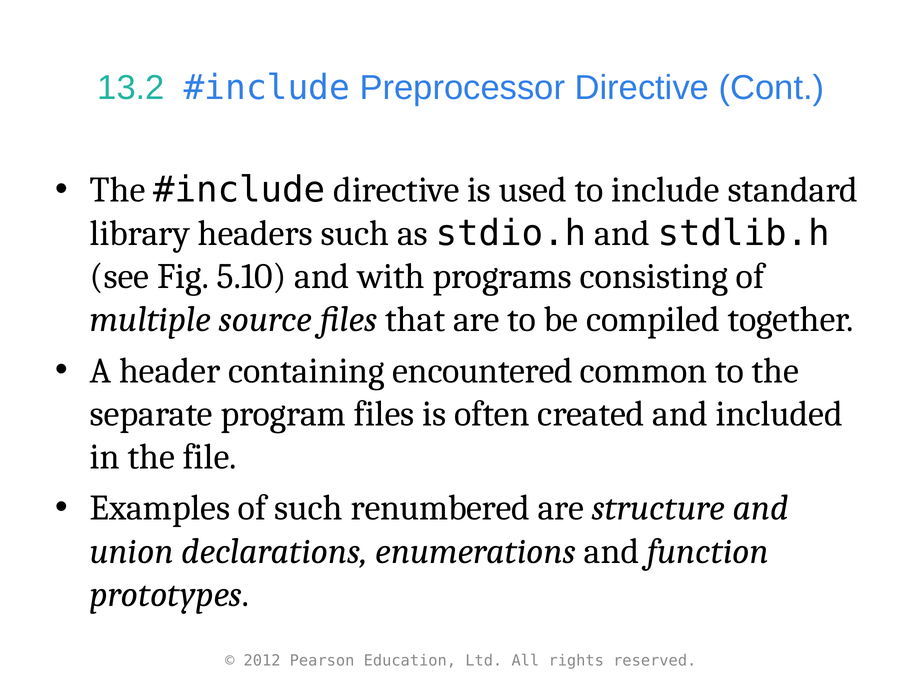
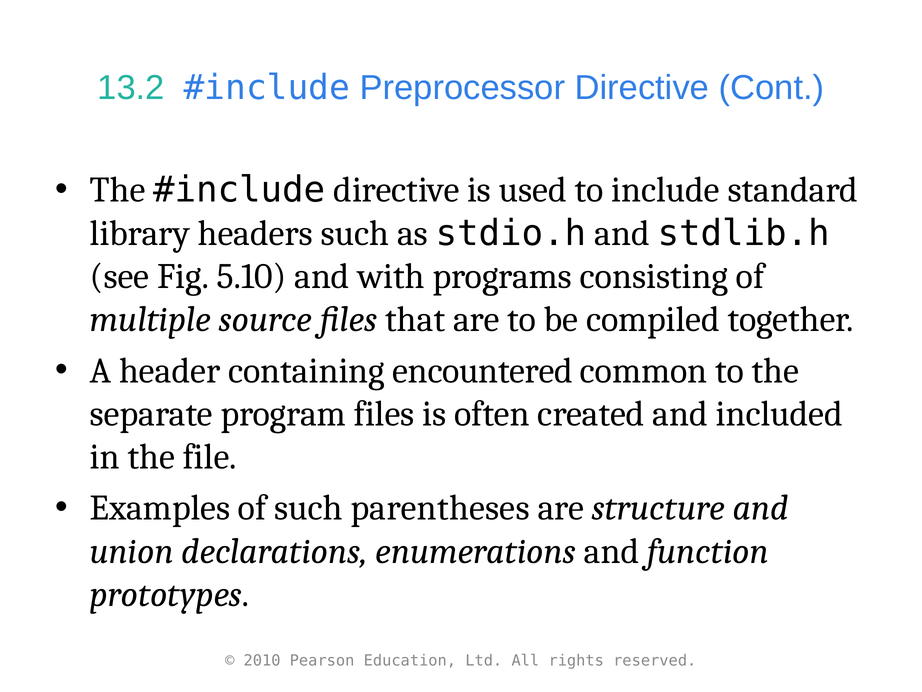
renumbered: renumbered -> parentheses
2012: 2012 -> 2010
